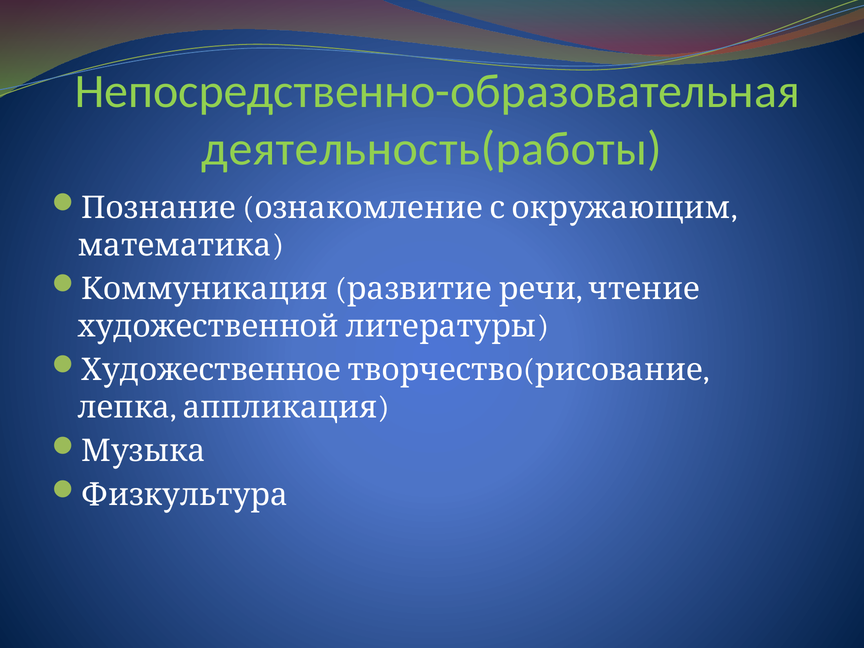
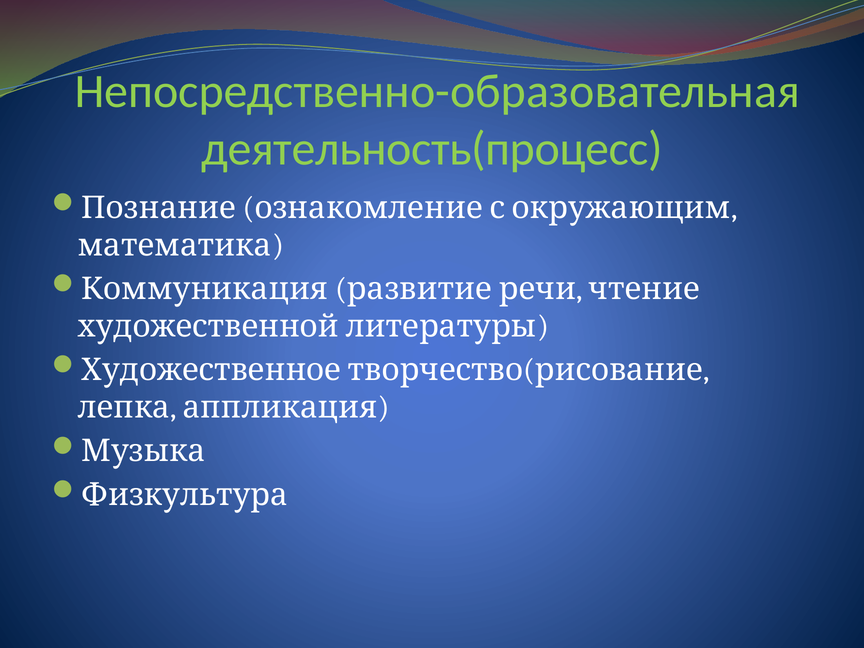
деятельность(работы: деятельность(работы -> деятельность(процесс
